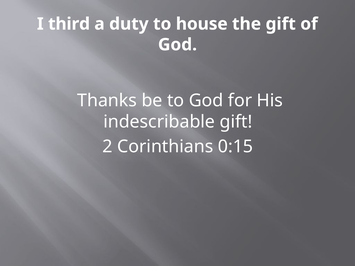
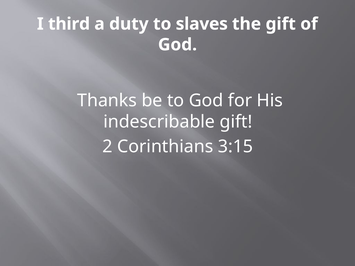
house: house -> slaves
0:15: 0:15 -> 3:15
